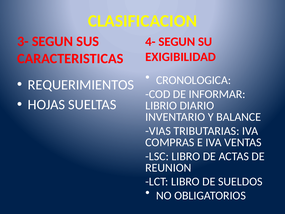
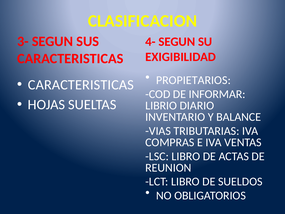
CRONOLOGICA: CRONOLOGICA -> PROPIETARIOS
REQUERIMIENTOS at (81, 85): REQUERIMIENTOS -> CARACTERISTICAS
